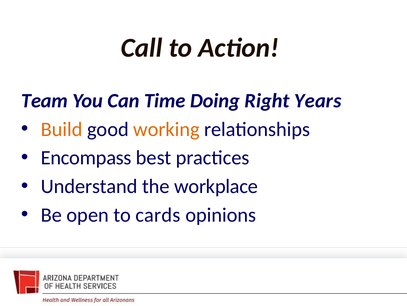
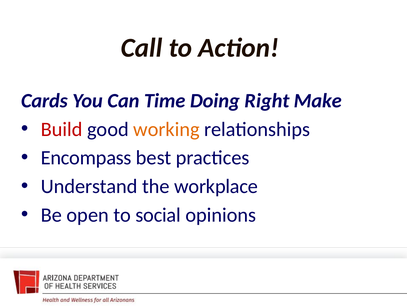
Team: Team -> Cards
Years: Years -> Make
Build colour: orange -> red
cards: cards -> social
